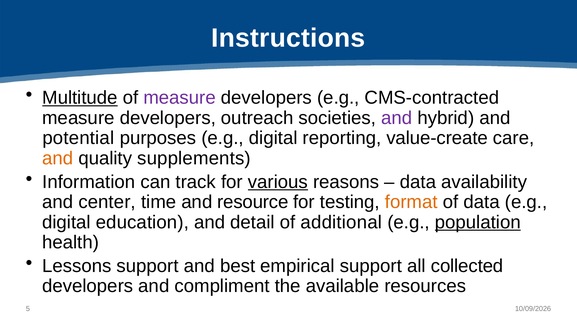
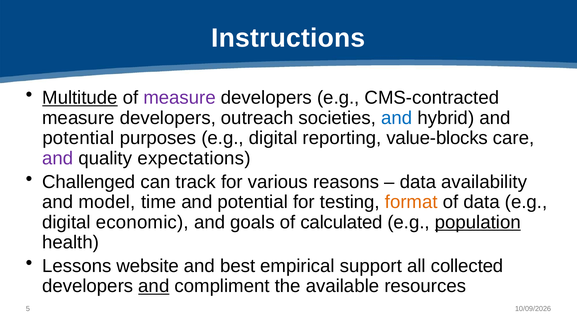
and at (397, 118) colour: purple -> blue
value-create: value-create -> value-blocks
and at (58, 158) colour: orange -> purple
supplements: supplements -> expectations
Information: Information -> Challenged
various underline: present -> none
center: center -> model
time and resource: resource -> potential
education: education -> economic
detail: detail -> goals
additional: additional -> calculated
Lessons support: support -> website
and at (154, 286) underline: none -> present
